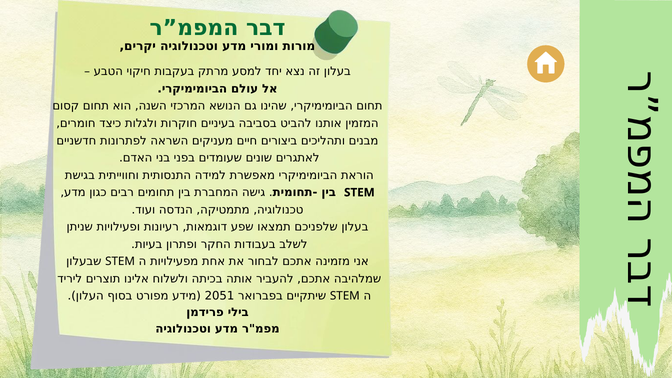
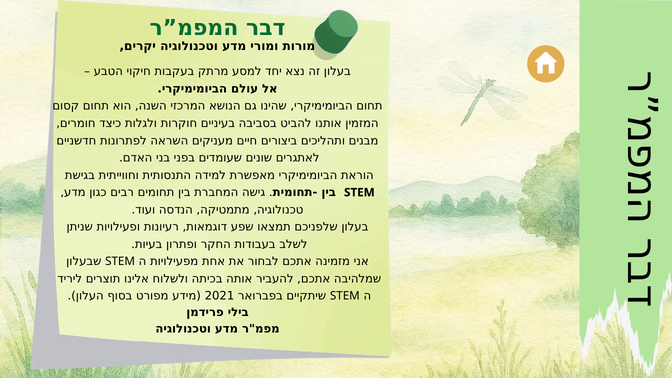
2051: 2051 -> 2021
